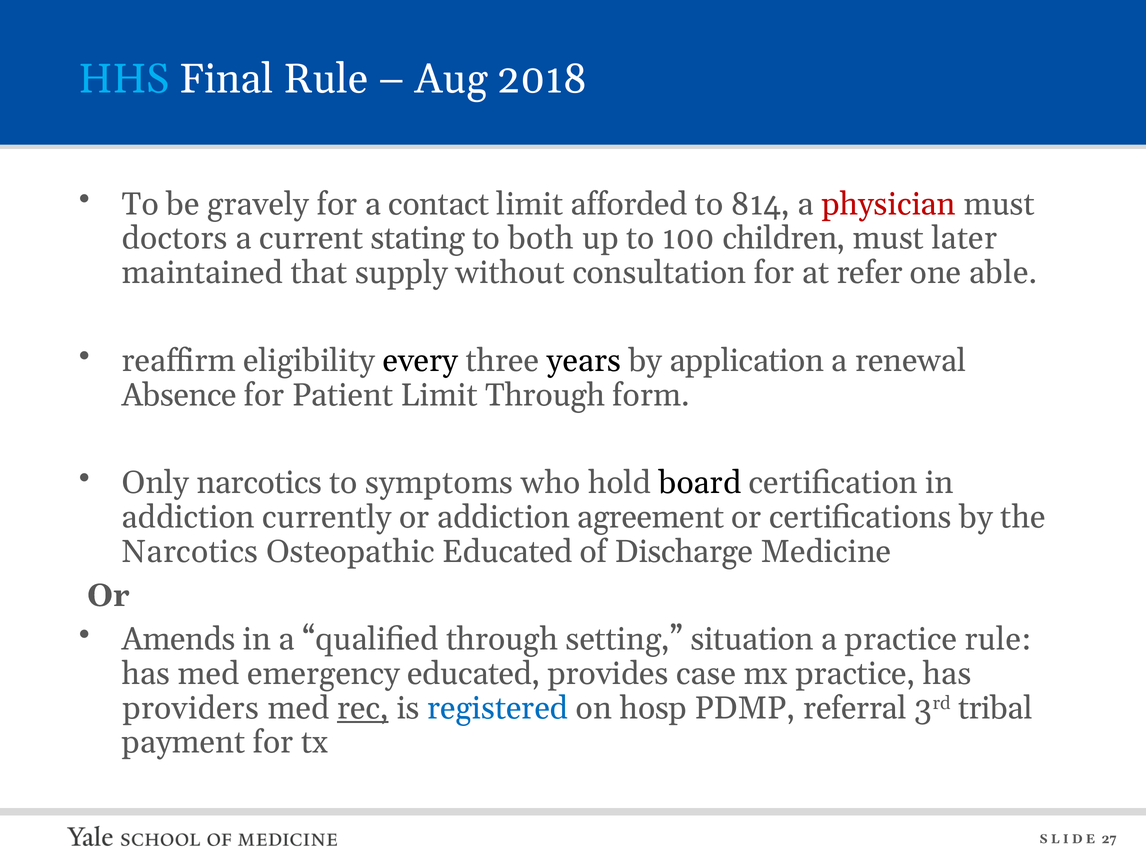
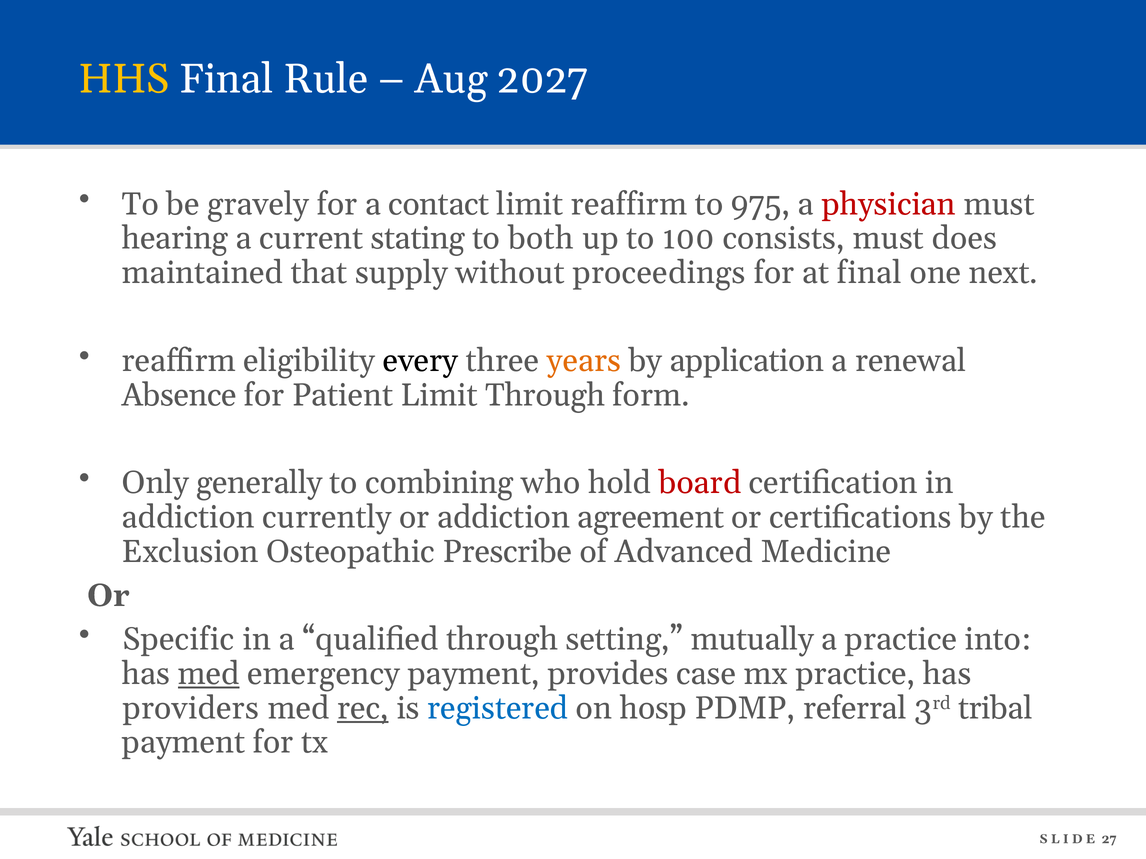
HHS colour: light blue -> yellow
2018: 2018 -> 2027
limit afforded: afforded -> reaffirm
814: 814 -> 975
doctors: doctors -> hearing
children: children -> consists
later: later -> does
consultation: consultation -> proceedings
at refer: refer -> final
able: able -> next
years colour: black -> orange
Only narcotics: narcotics -> generally
symptoms: symptoms -> combining
board colour: black -> red
Narcotics at (190, 552): Narcotics -> Exclusion
Osteopathic Educated: Educated -> Prescribe
Discharge: Discharge -> Advanced
Amends: Amends -> Specific
situation: situation -> mutually
practice rule: rule -> into
med at (209, 674) underline: none -> present
emergency educated: educated -> payment
